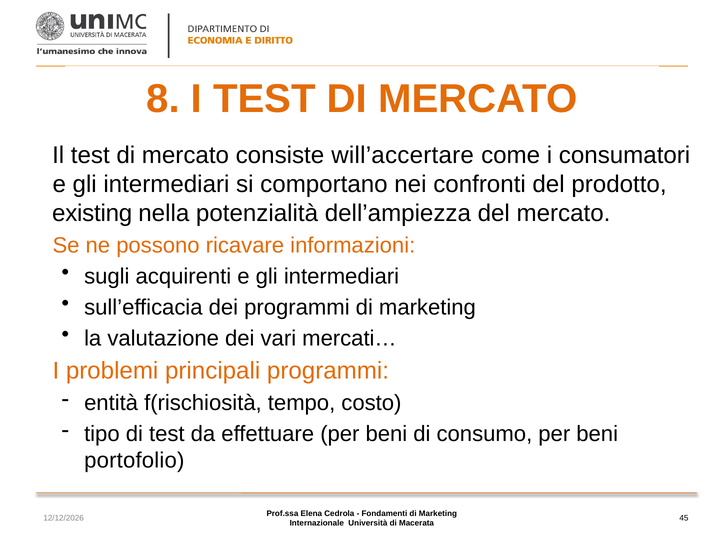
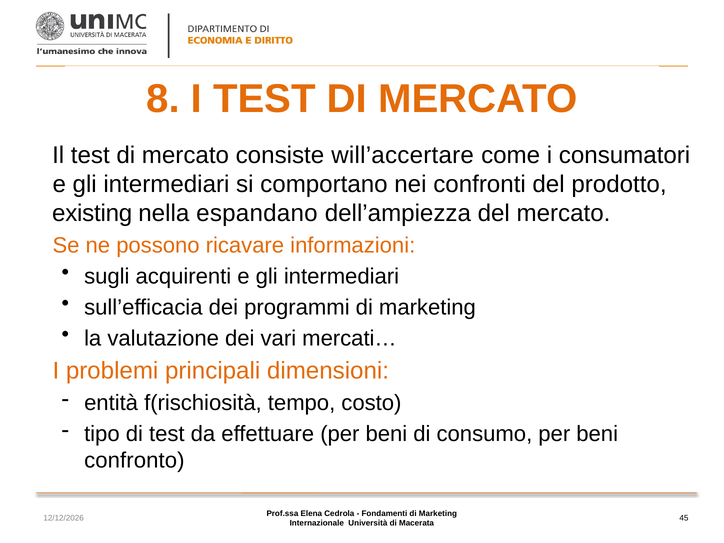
potenzialità: potenzialità -> espandano
principali programmi: programmi -> dimensioni
portofolio: portofolio -> confronto
